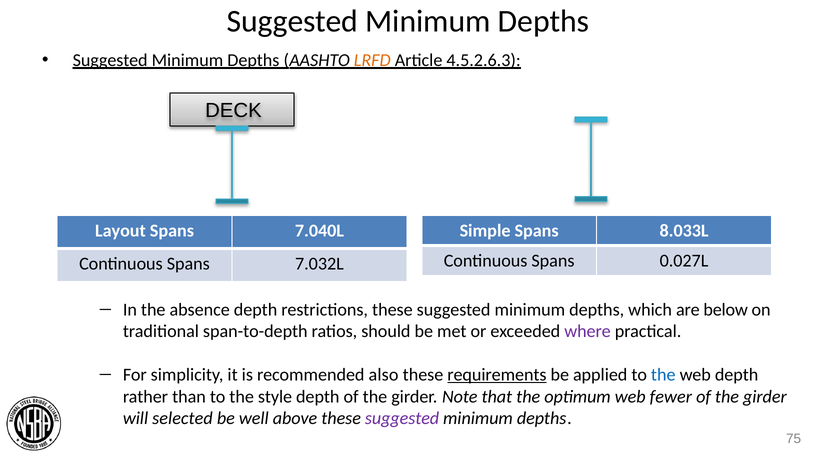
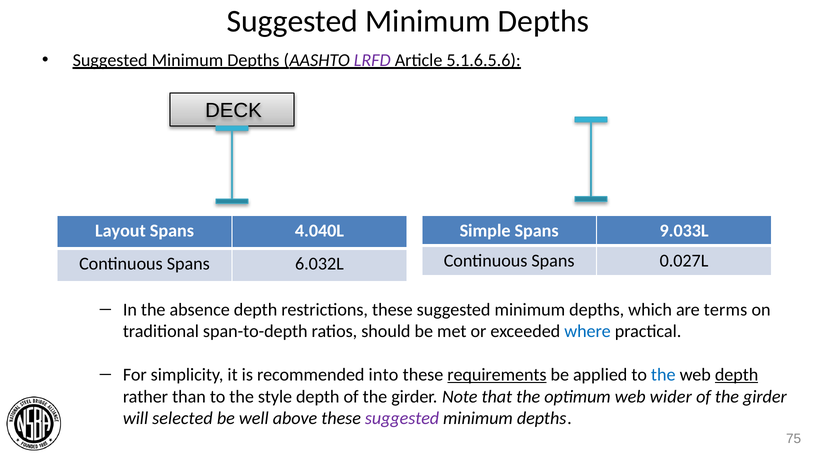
LRFD colour: orange -> purple
4.5.2.6.3: 4.5.2.6.3 -> 5.1.6.5.6
7.040L: 7.040L -> 4.040L
8.033L: 8.033L -> 9.033L
7.032L: 7.032L -> 6.032L
below: below -> terms
where colour: purple -> blue
also: also -> into
depth at (737, 375) underline: none -> present
fewer: fewer -> wider
